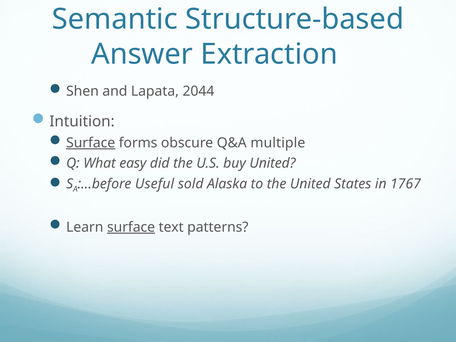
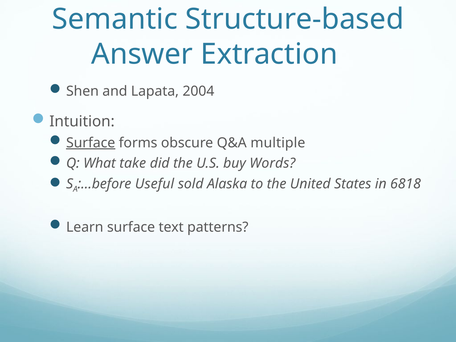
2044: 2044 -> 2004
easy: easy -> take
buy United: United -> Words
1767: 1767 -> 6818
surface at (131, 227) underline: present -> none
